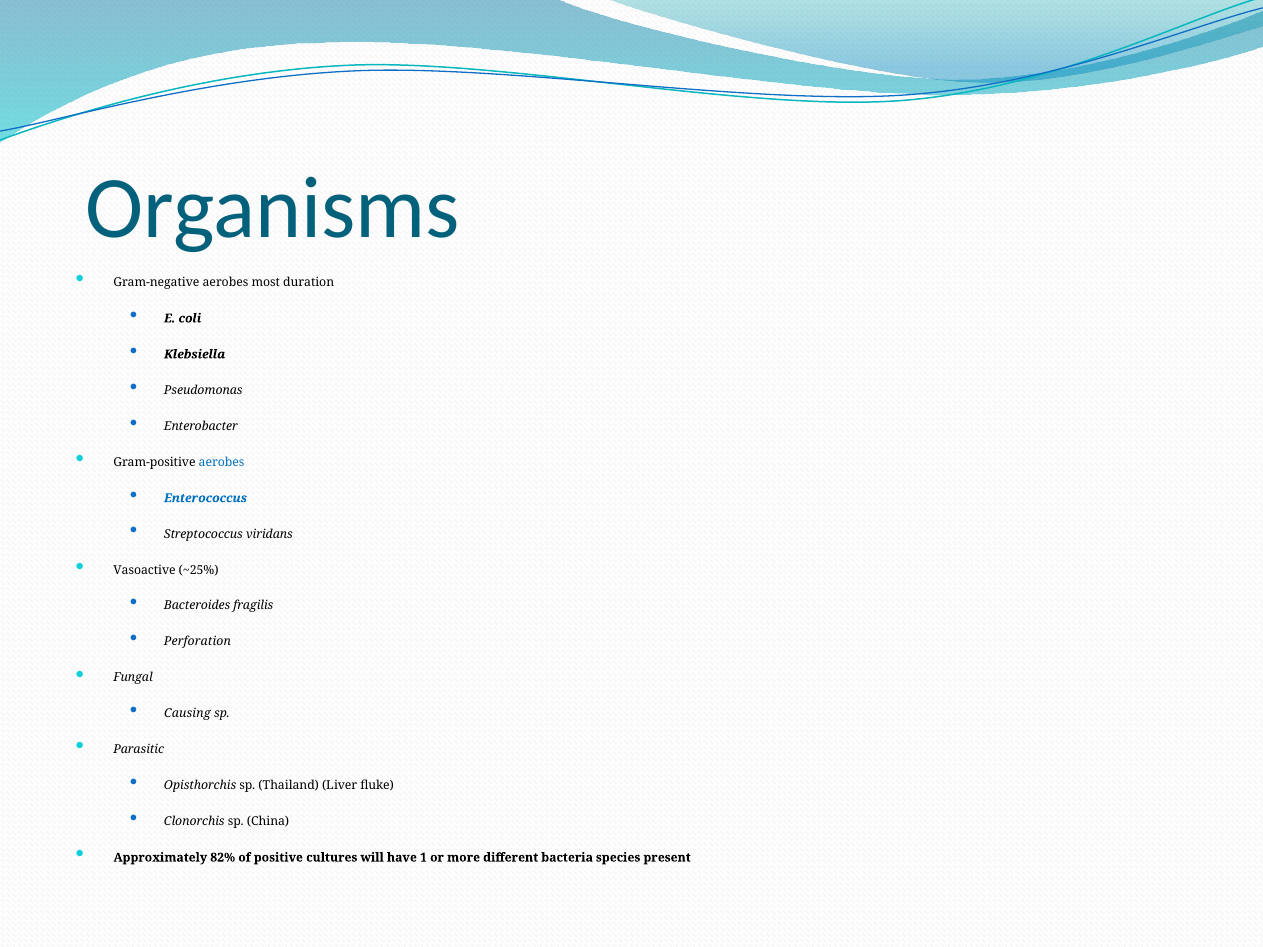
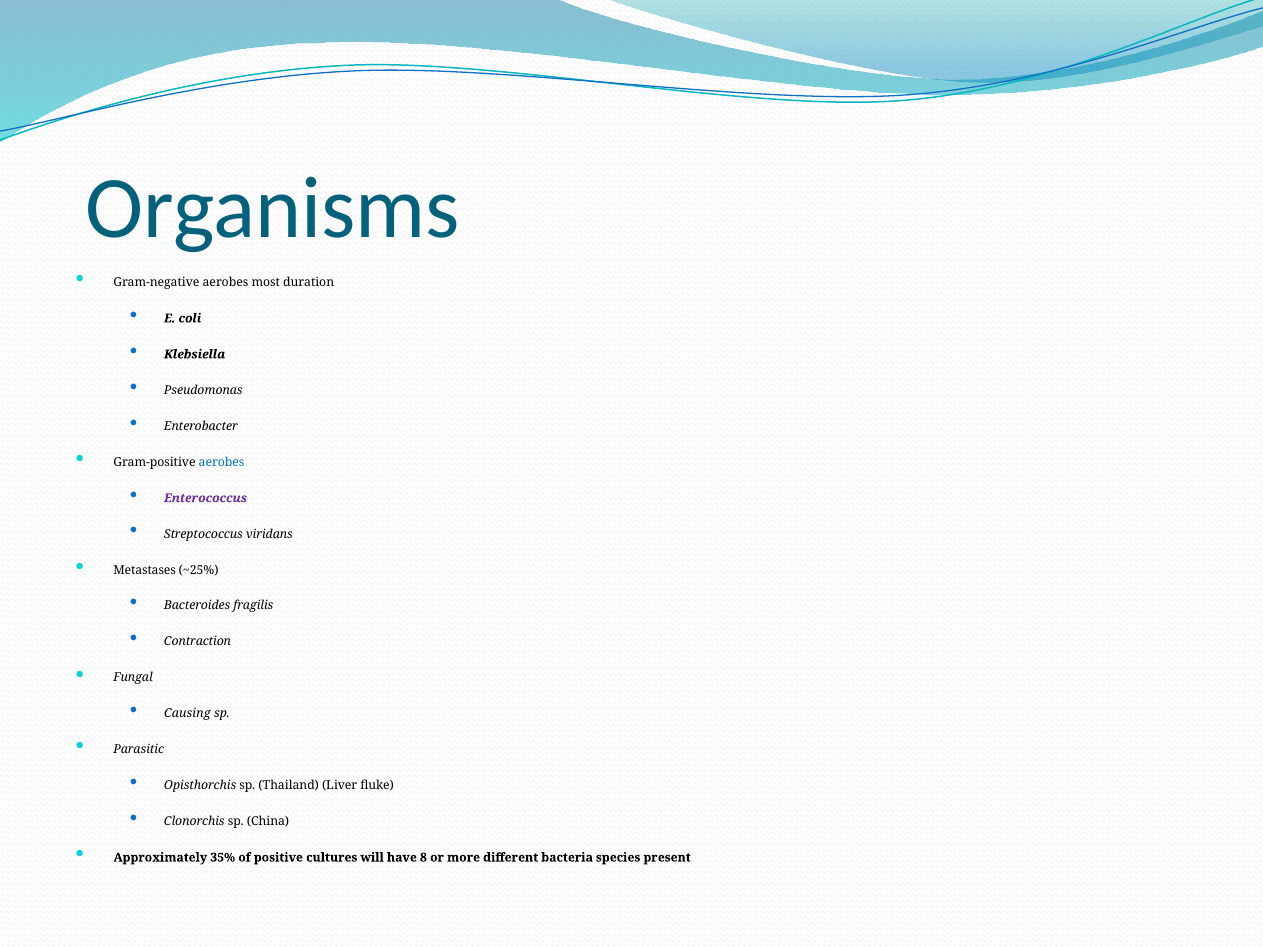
Enterococcus colour: blue -> purple
Vasoactive: Vasoactive -> Metastases
Perforation: Perforation -> Contraction
82%: 82% -> 35%
1: 1 -> 8
